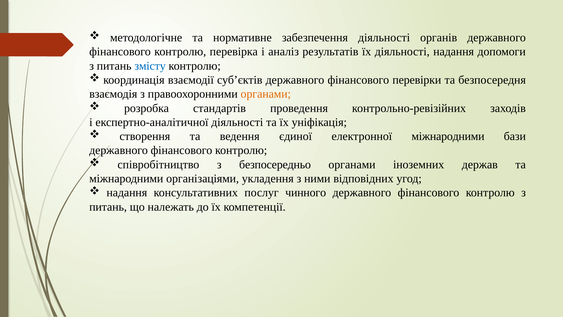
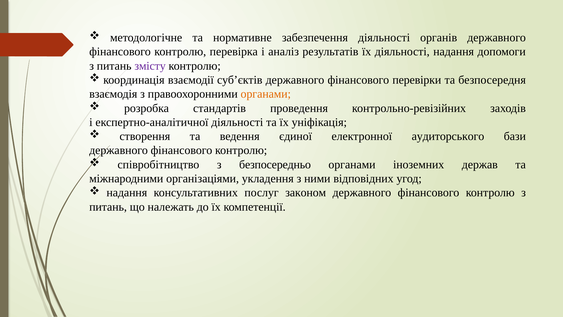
змісту colour: blue -> purple
електронної міжнародними: міжнародними -> аудиторського
чинного: чинного -> законом
